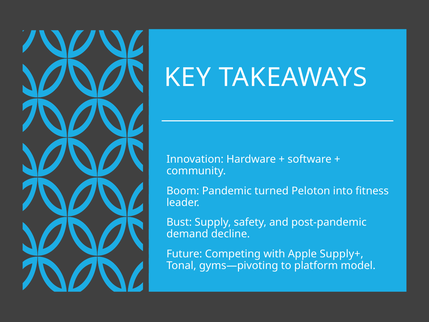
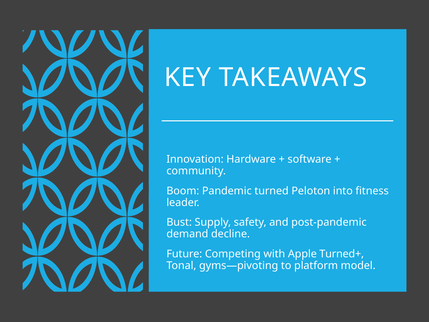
Supply+: Supply+ -> Turned+
